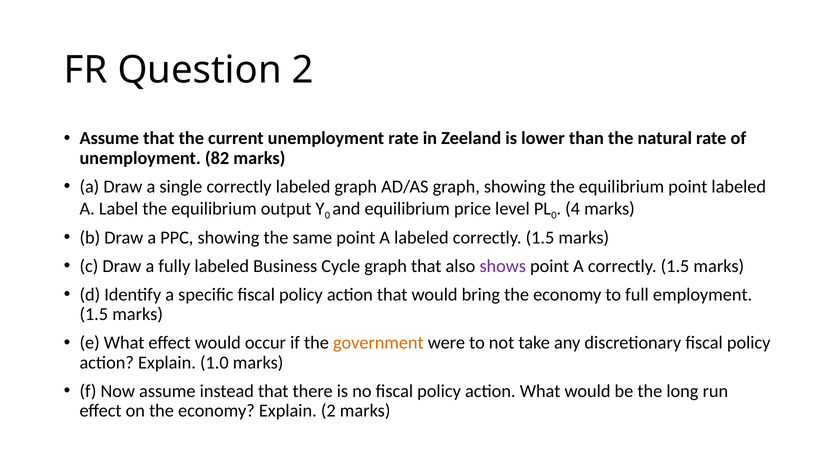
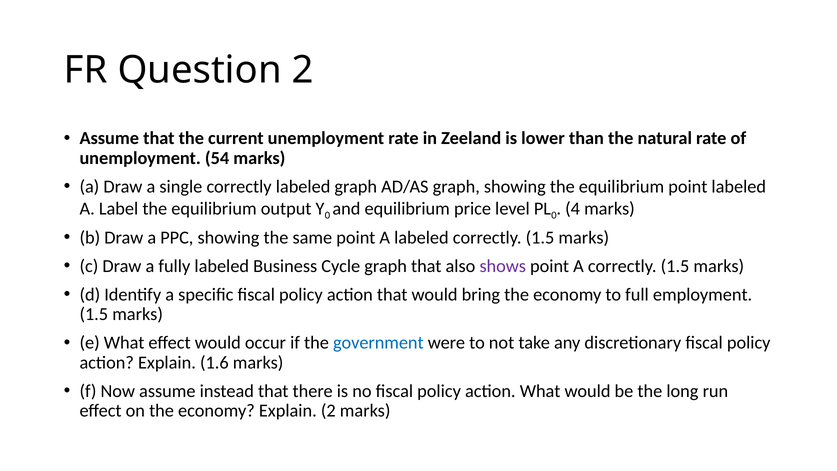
82: 82 -> 54
government colour: orange -> blue
1.0: 1.0 -> 1.6
